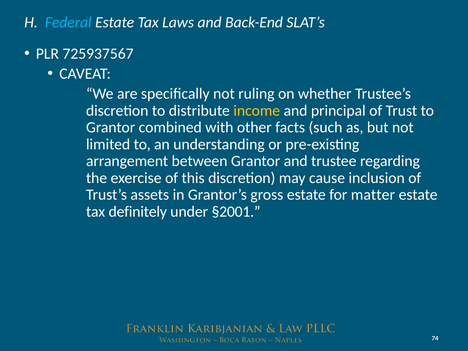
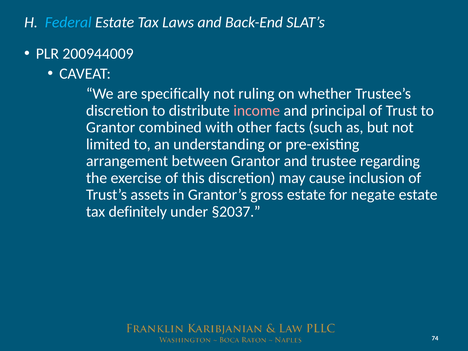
725937567: 725937567 -> 200944009
income colour: yellow -> pink
matter: matter -> negate
§2001: §2001 -> §2037
